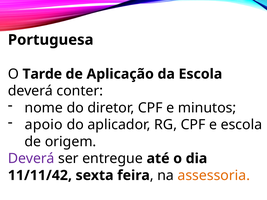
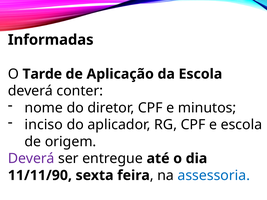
Portuguesa: Portuguesa -> Informadas
apoio: apoio -> inciso
11/11/42: 11/11/42 -> 11/11/90
assessoria colour: orange -> blue
